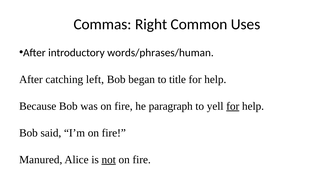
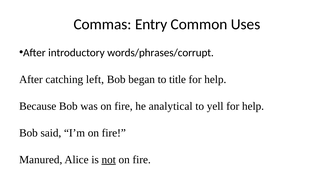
Right: Right -> Entry
words/phrases/human: words/phrases/human -> words/phrases/corrupt
paragraph: paragraph -> analytical
for at (233, 106) underline: present -> none
